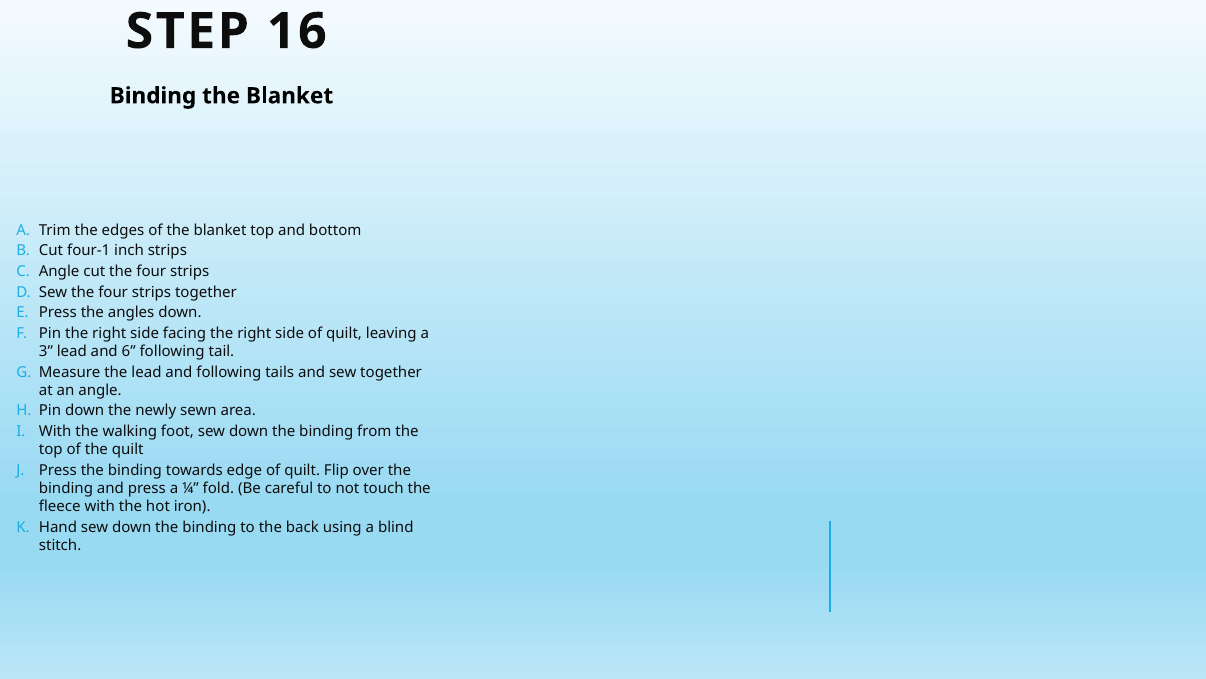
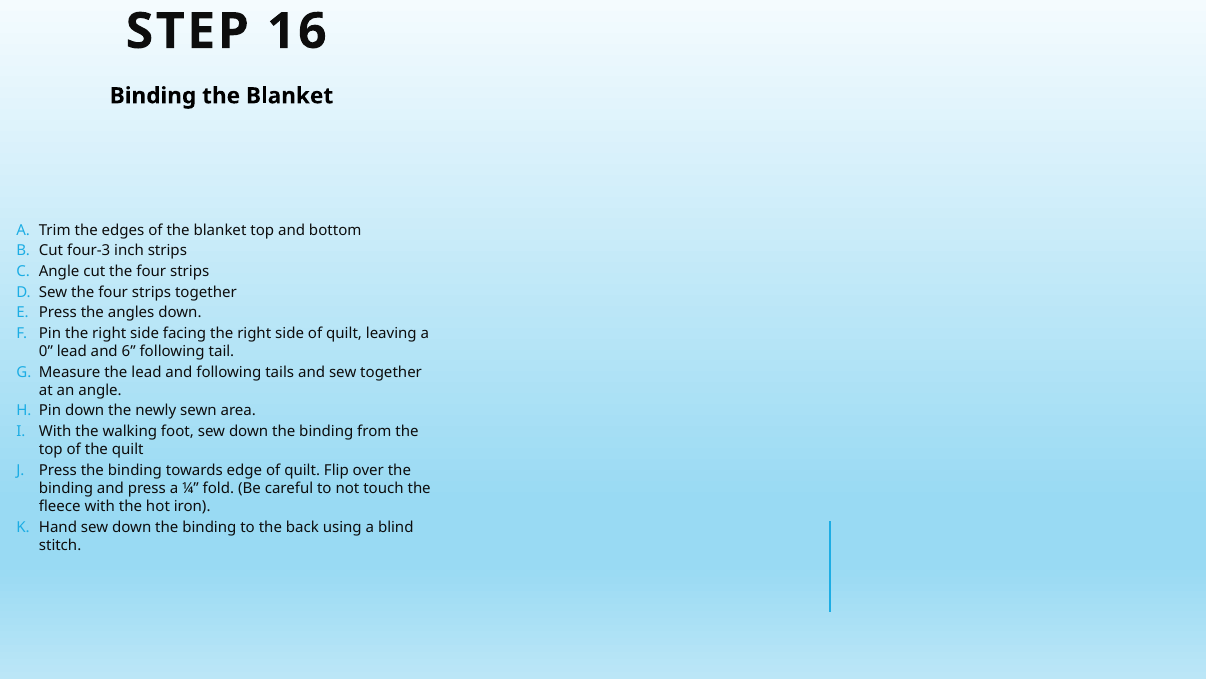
four-1: four-1 -> four-3
3: 3 -> 0
